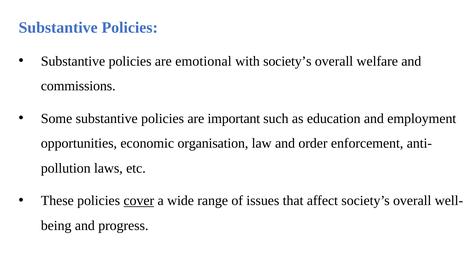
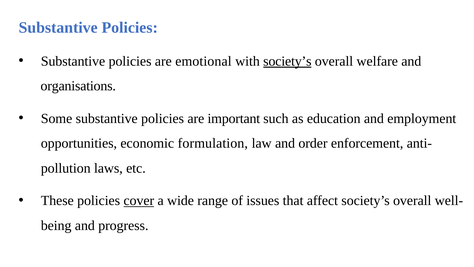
society’s at (287, 61) underline: none -> present
commissions: commissions -> organisations
organisation: organisation -> formulation
